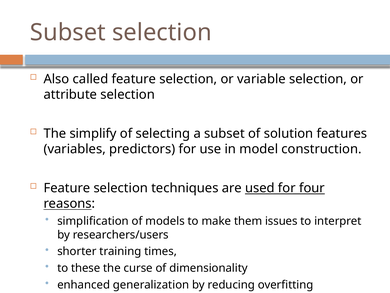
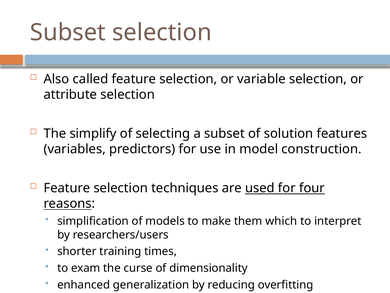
issues: issues -> which
these: these -> exam
